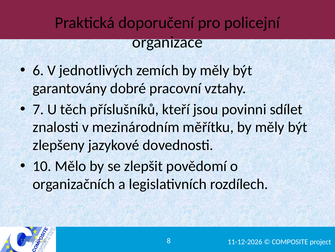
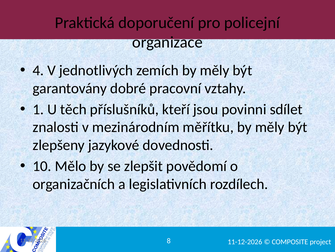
6: 6 -> 4
7: 7 -> 1
